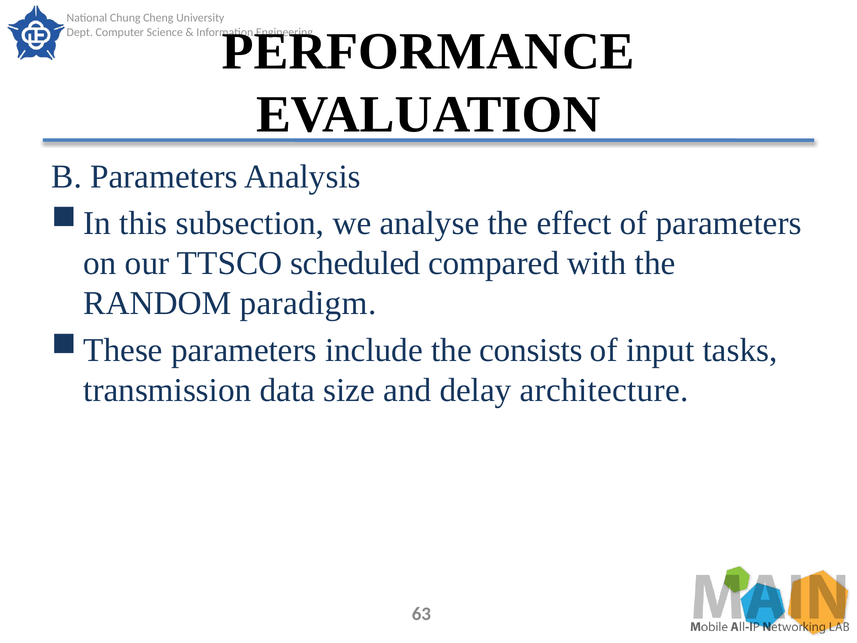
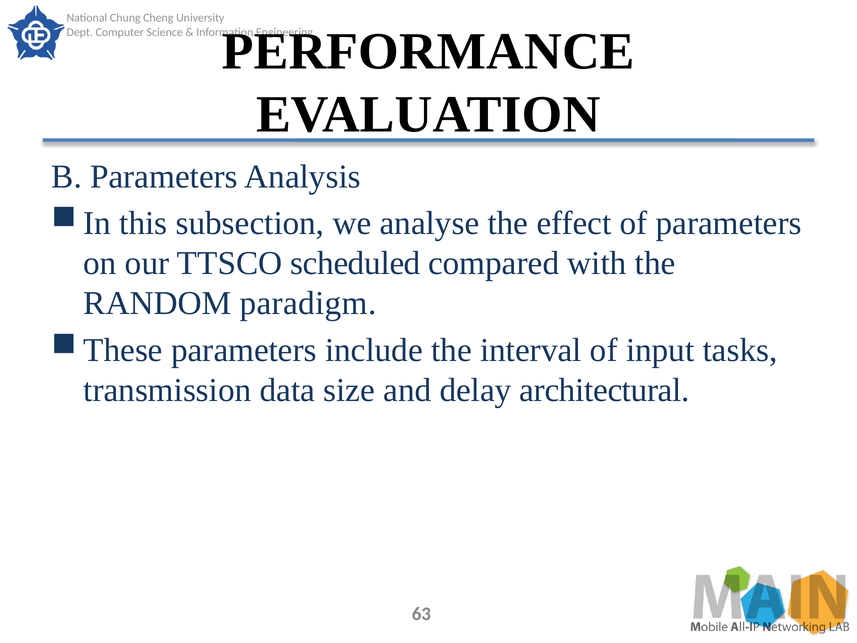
consists: consists -> interval
architecture: architecture -> architectural
